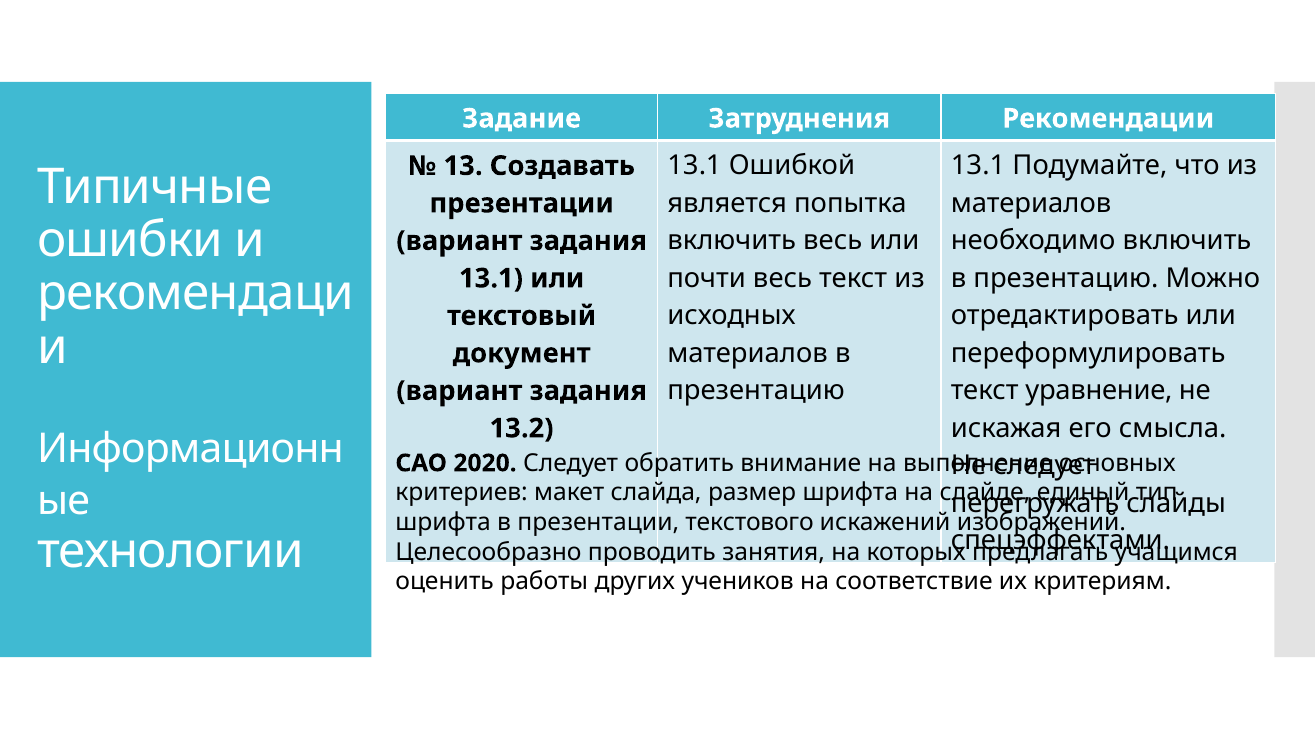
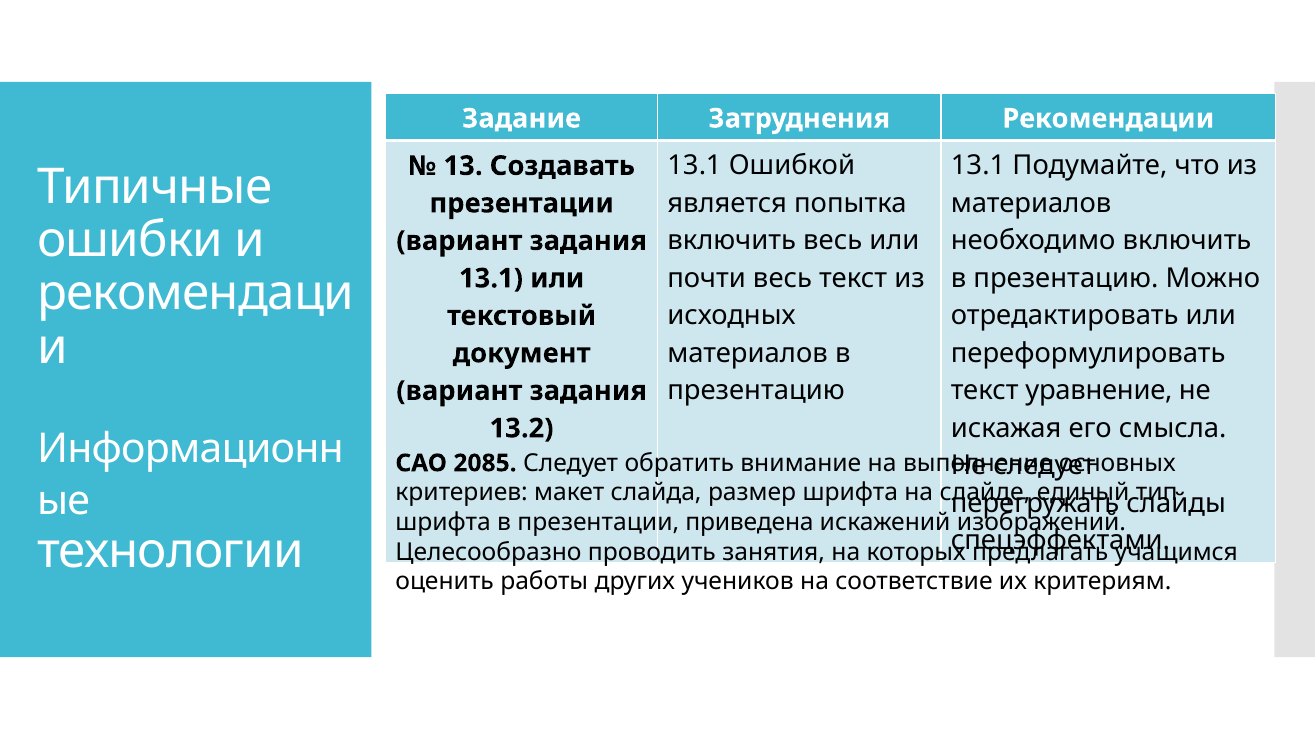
2020: 2020 -> 2085
текстового: текстового -> приведена
